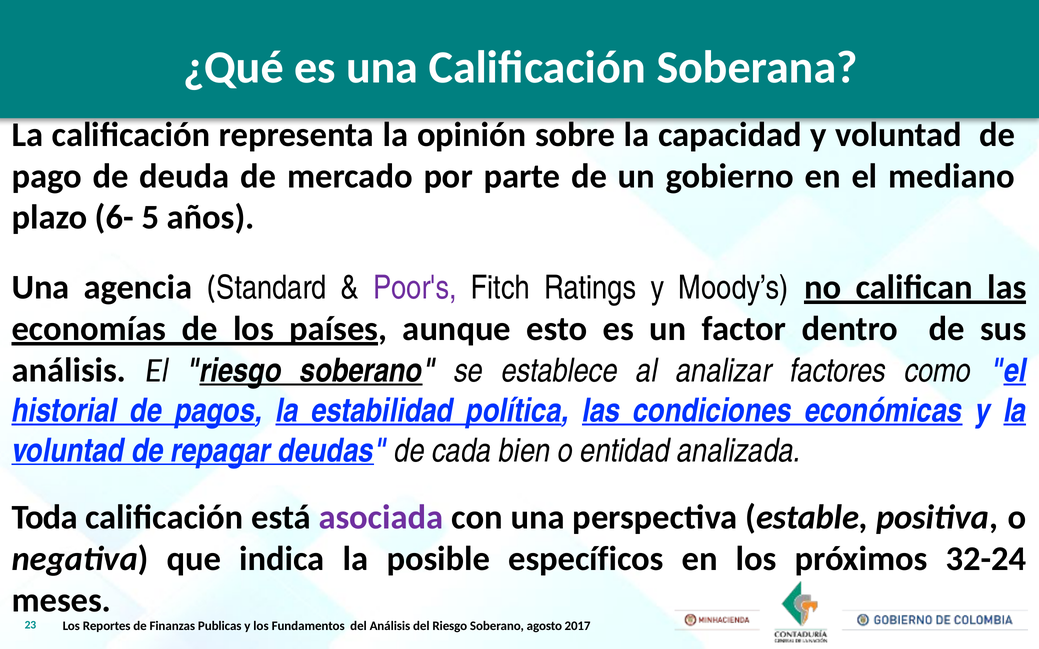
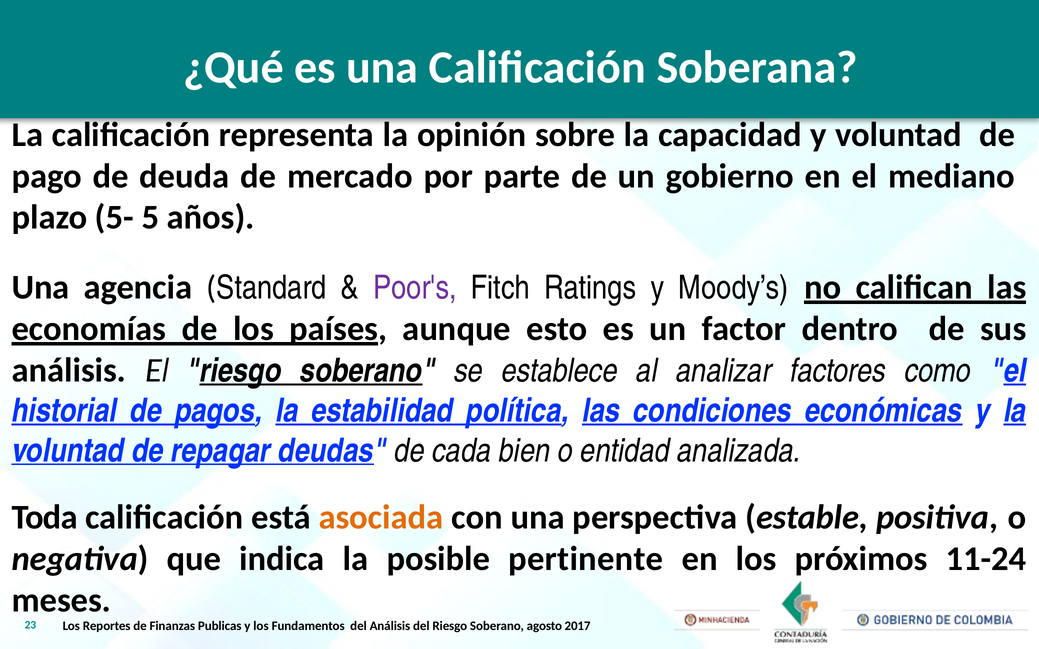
6-: 6- -> 5-
asociada colour: purple -> orange
específicos: específicos -> pertinente
32-24: 32-24 -> 11-24
